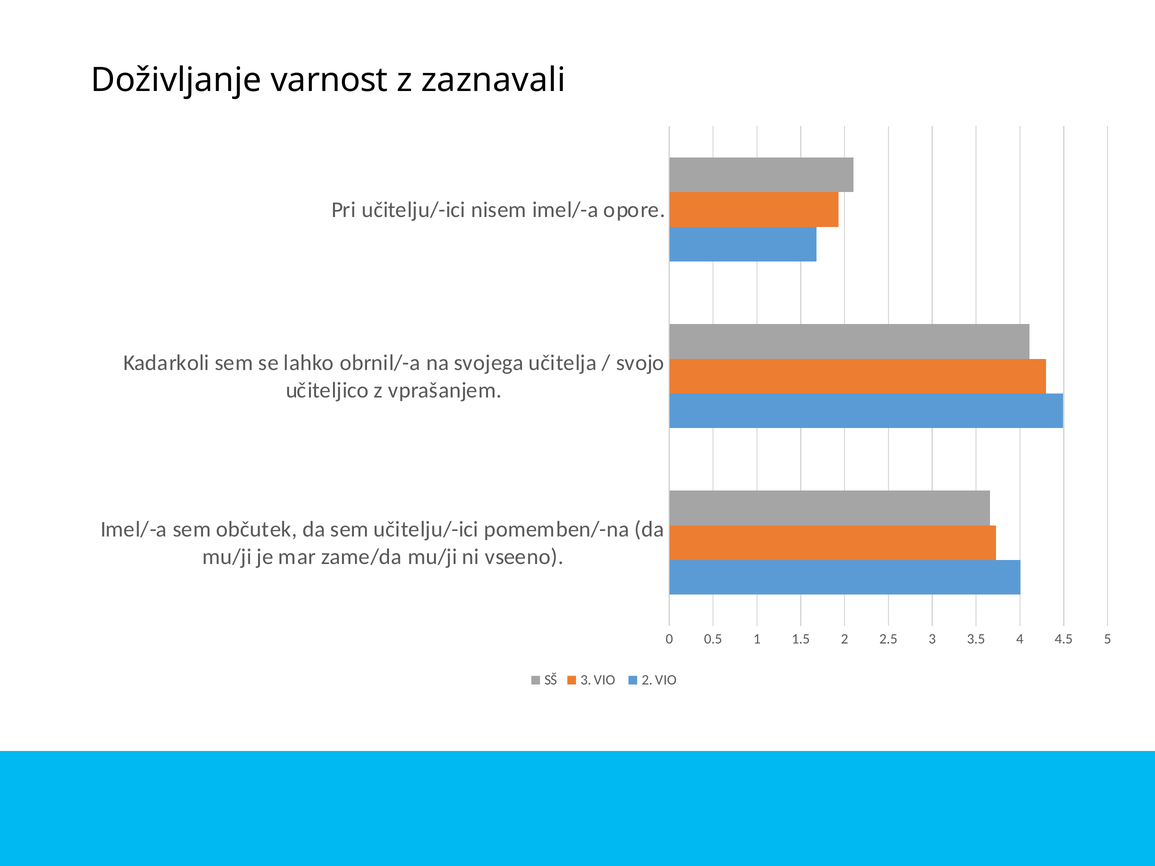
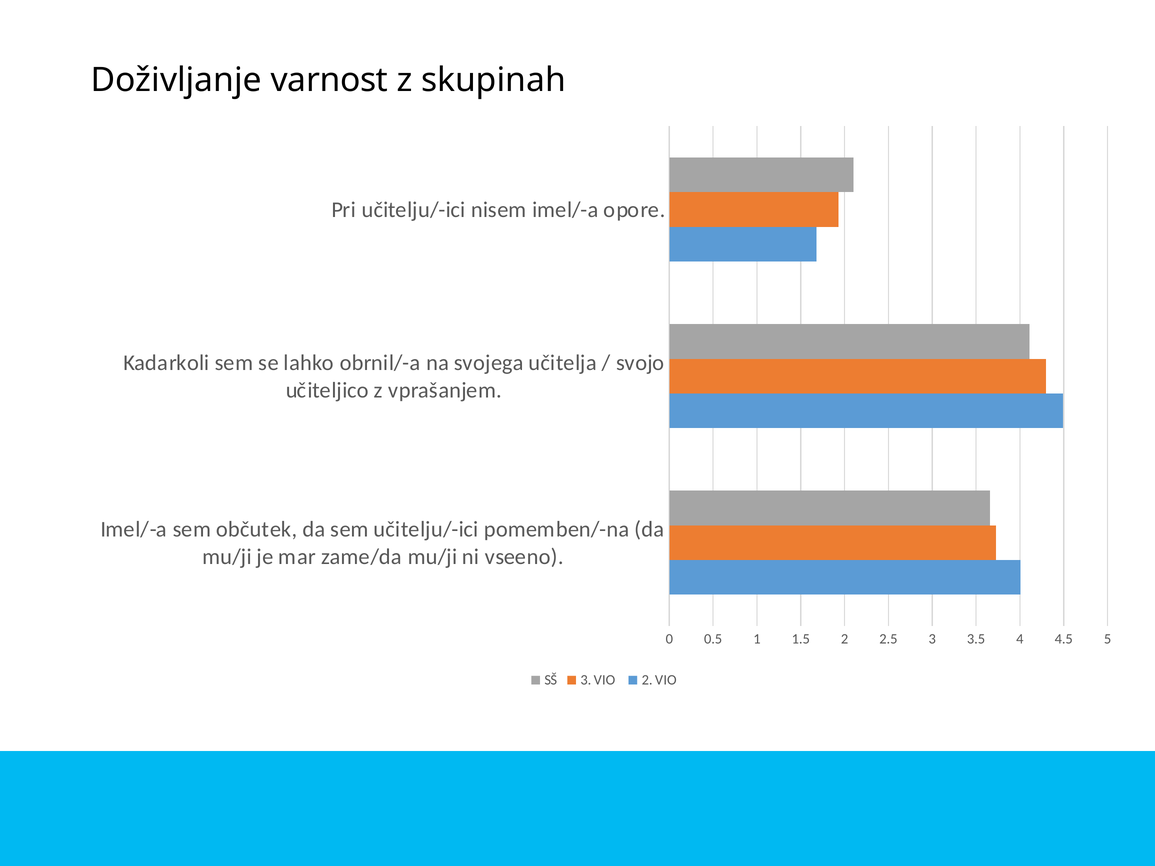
zaznavali: zaznavali -> skupinah
